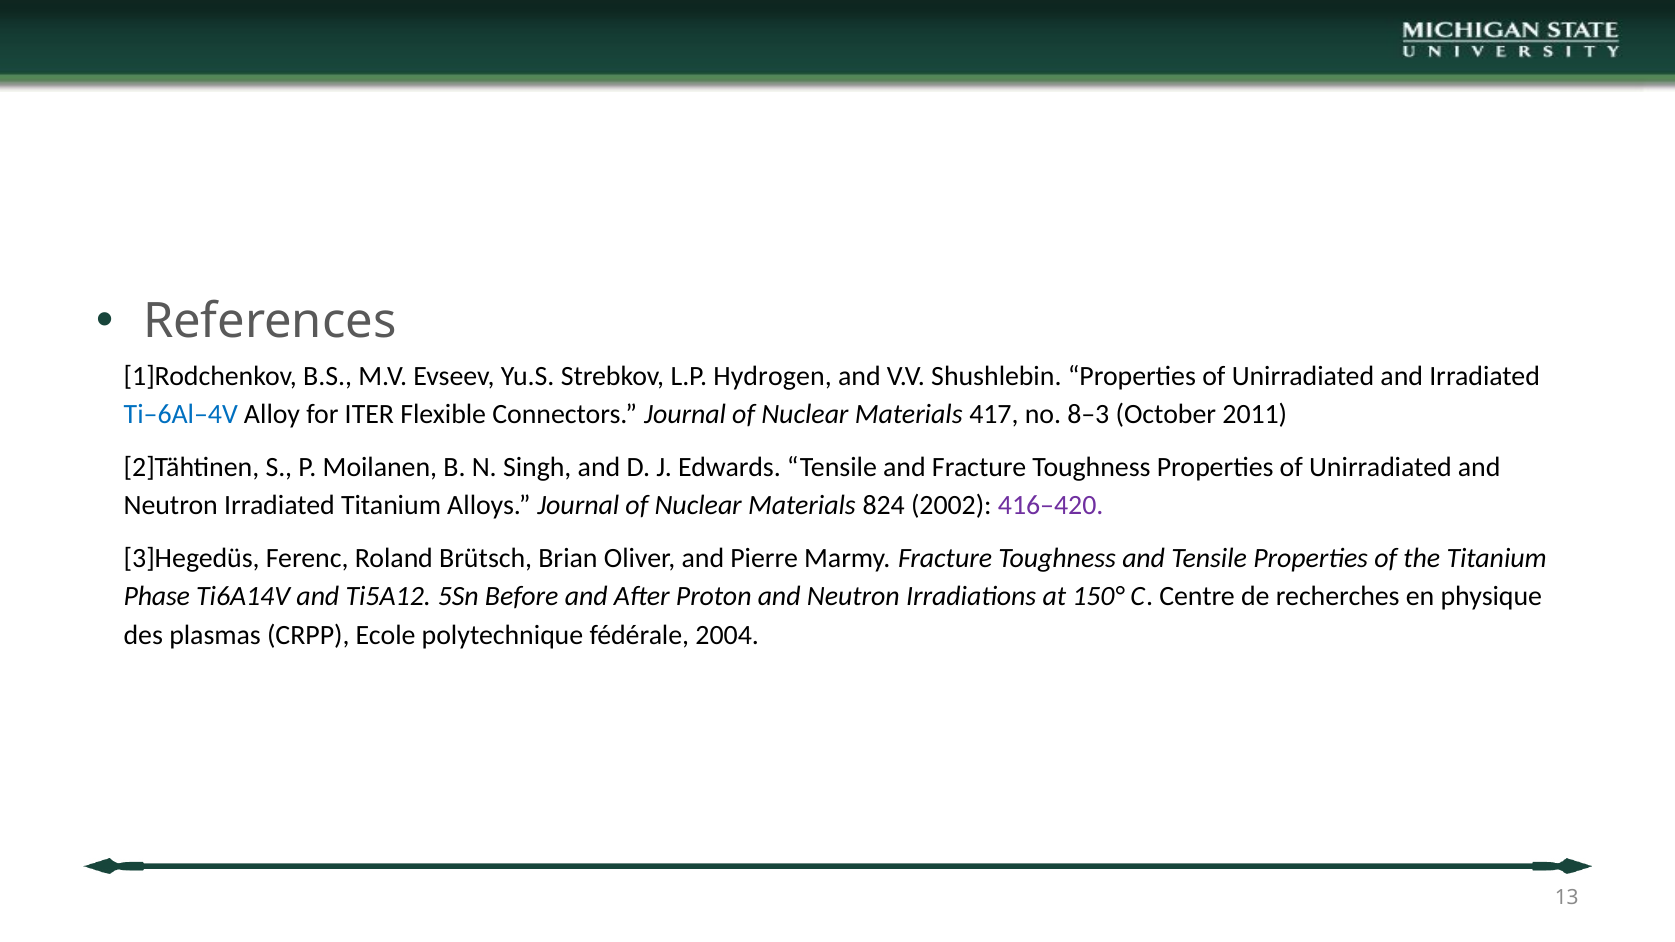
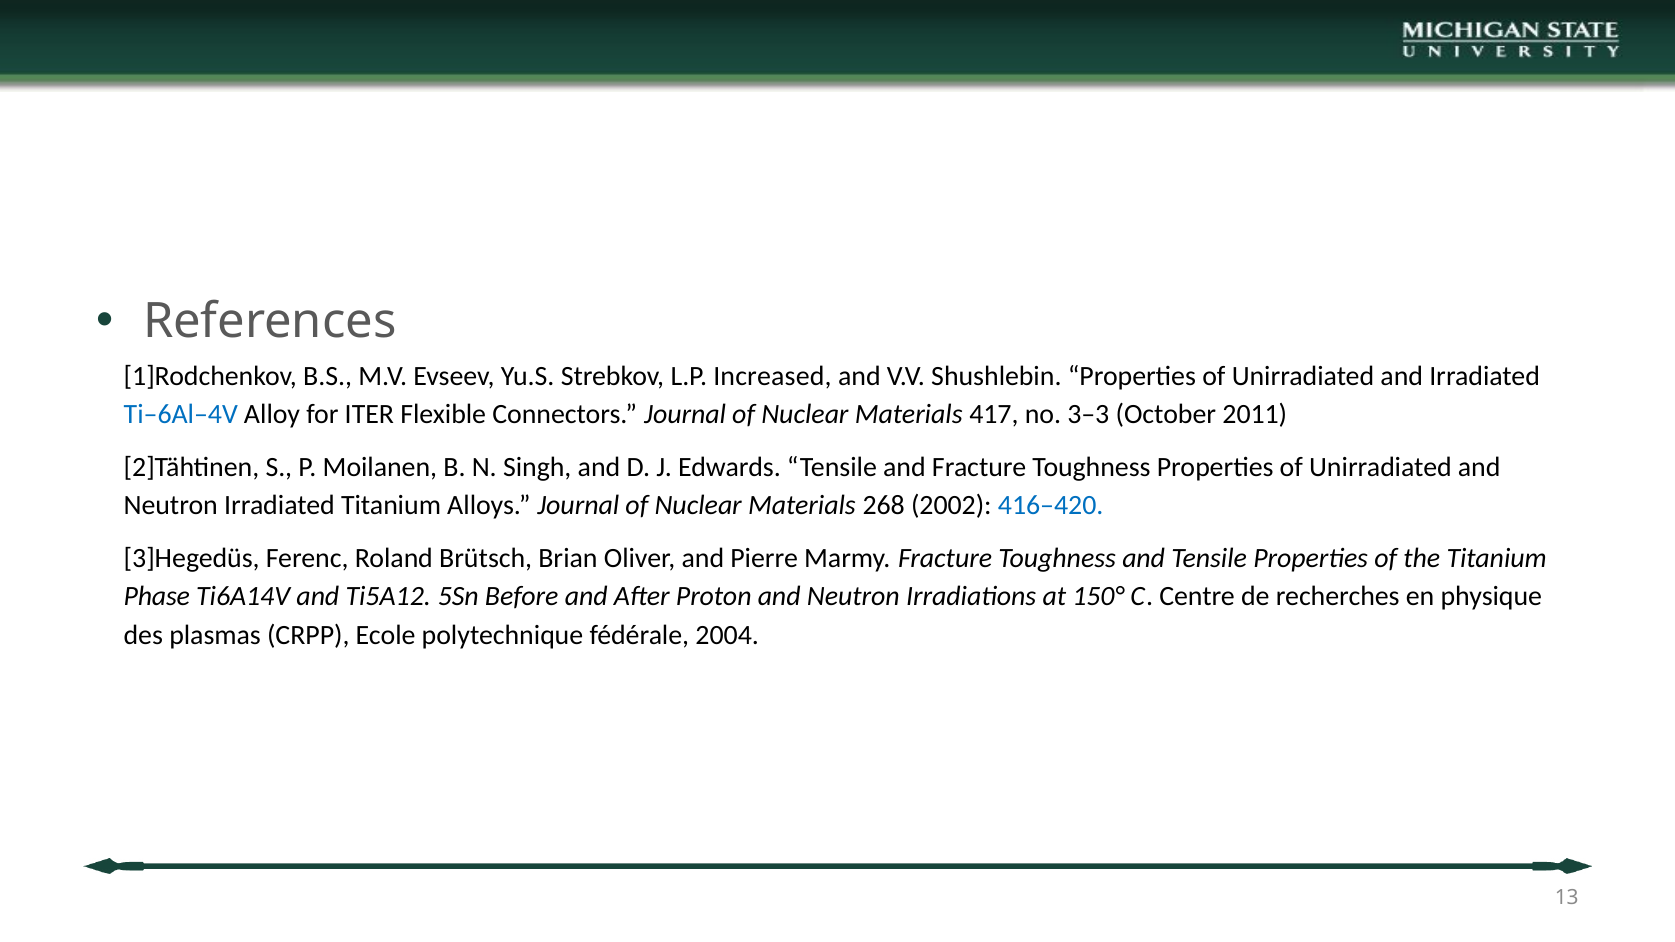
Hydrogen: Hydrogen -> Increased
8–3: 8–3 -> 3–3
824: 824 -> 268
416–420 colour: purple -> blue
